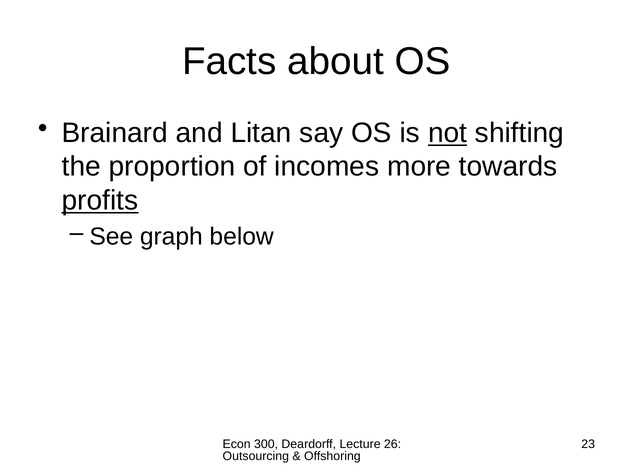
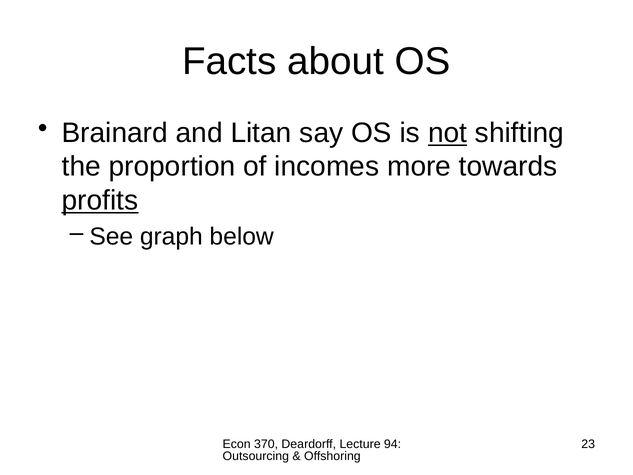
300: 300 -> 370
26: 26 -> 94
